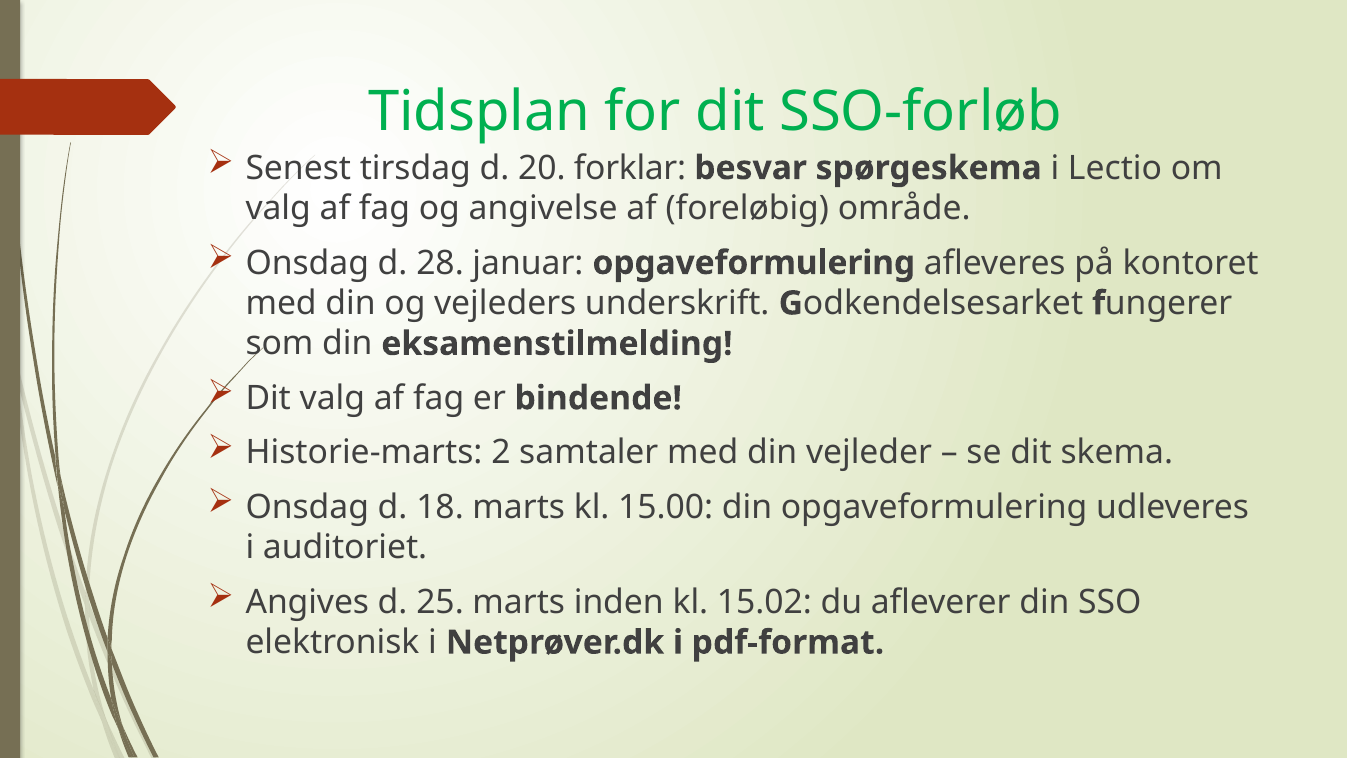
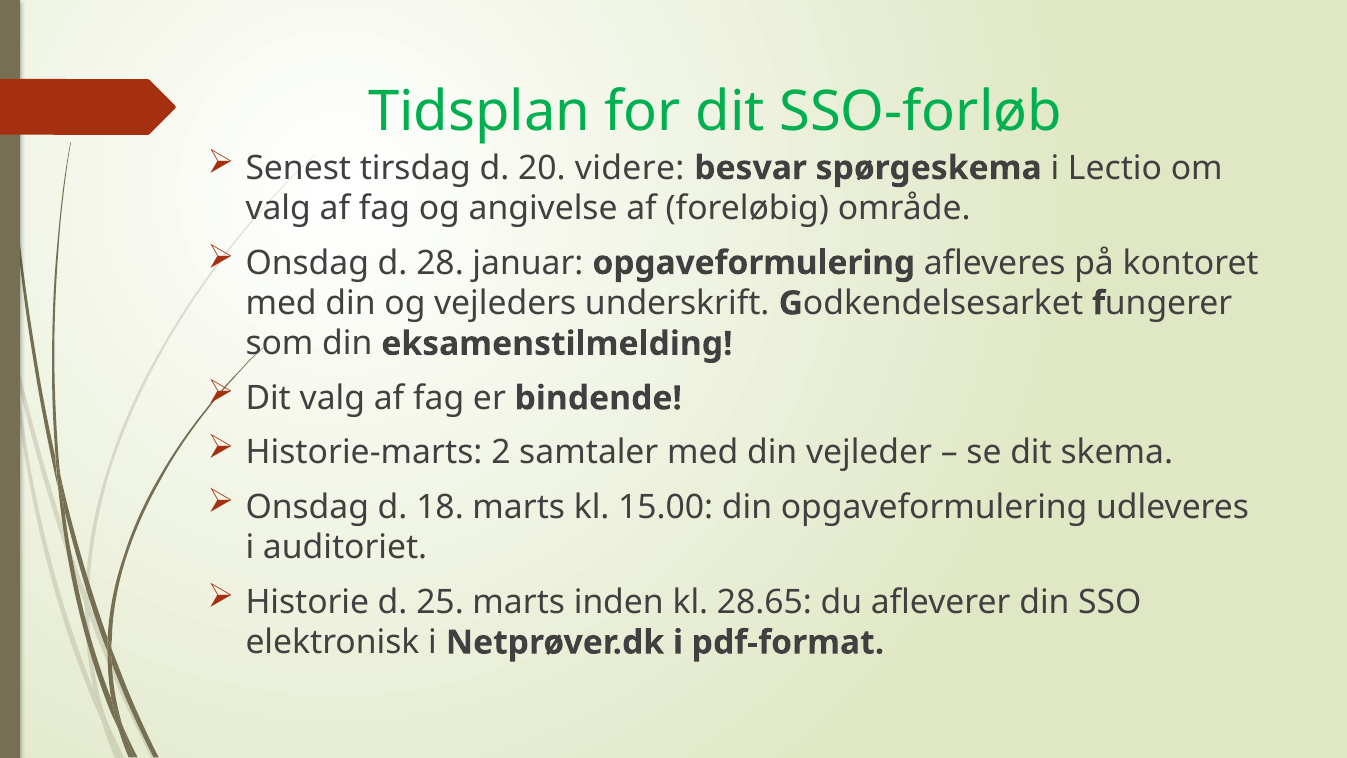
forklar: forklar -> videre
Angives: Angives -> Historie
15.02: 15.02 -> 28.65
